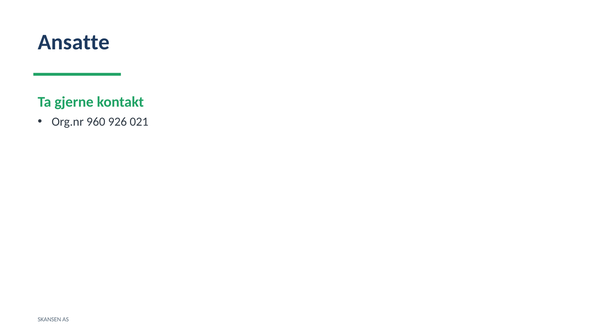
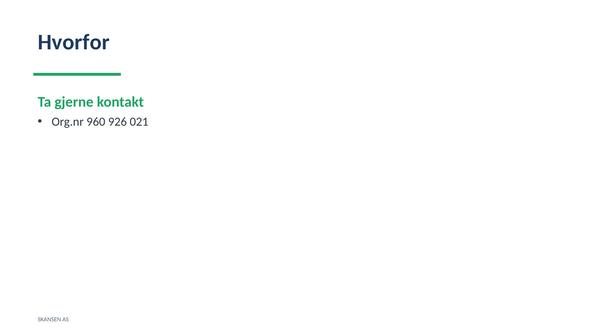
Ansatte: Ansatte -> Hvorfor
